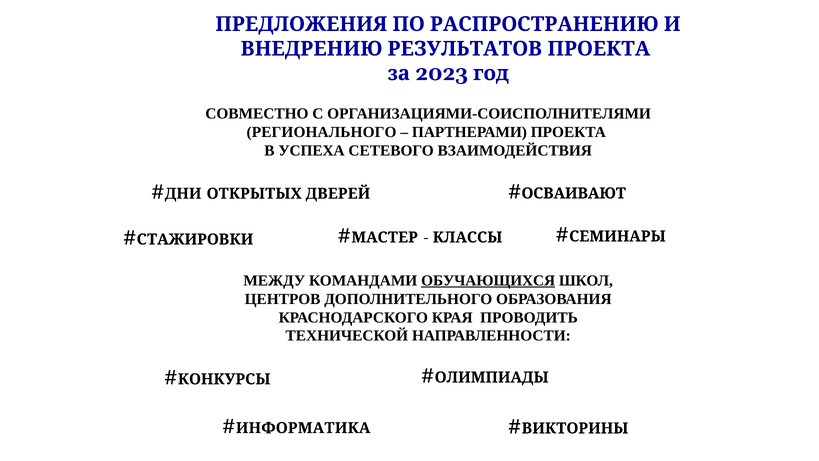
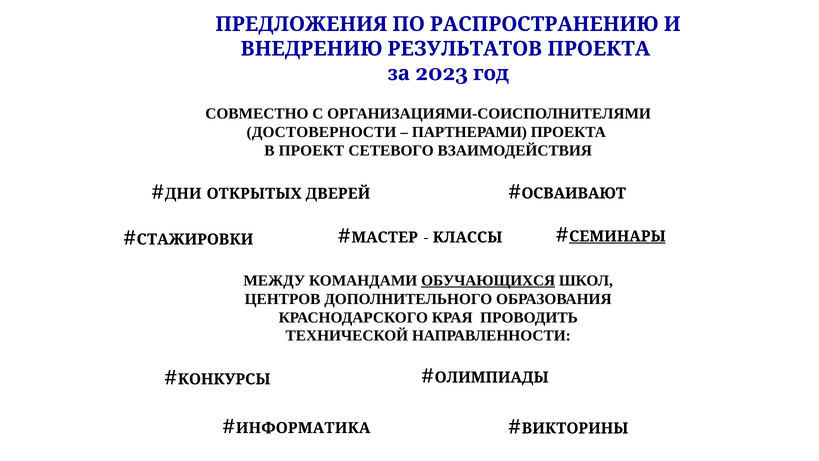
РЕГИОНАЛЬНОГО: РЕГИОНАЛЬНОГО -> ДОСТОВЕРНОСТИ
УСПЕХА: УСПЕХА -> ПРОЕКТ
СЕМИНАРЫ underline: none -> present
